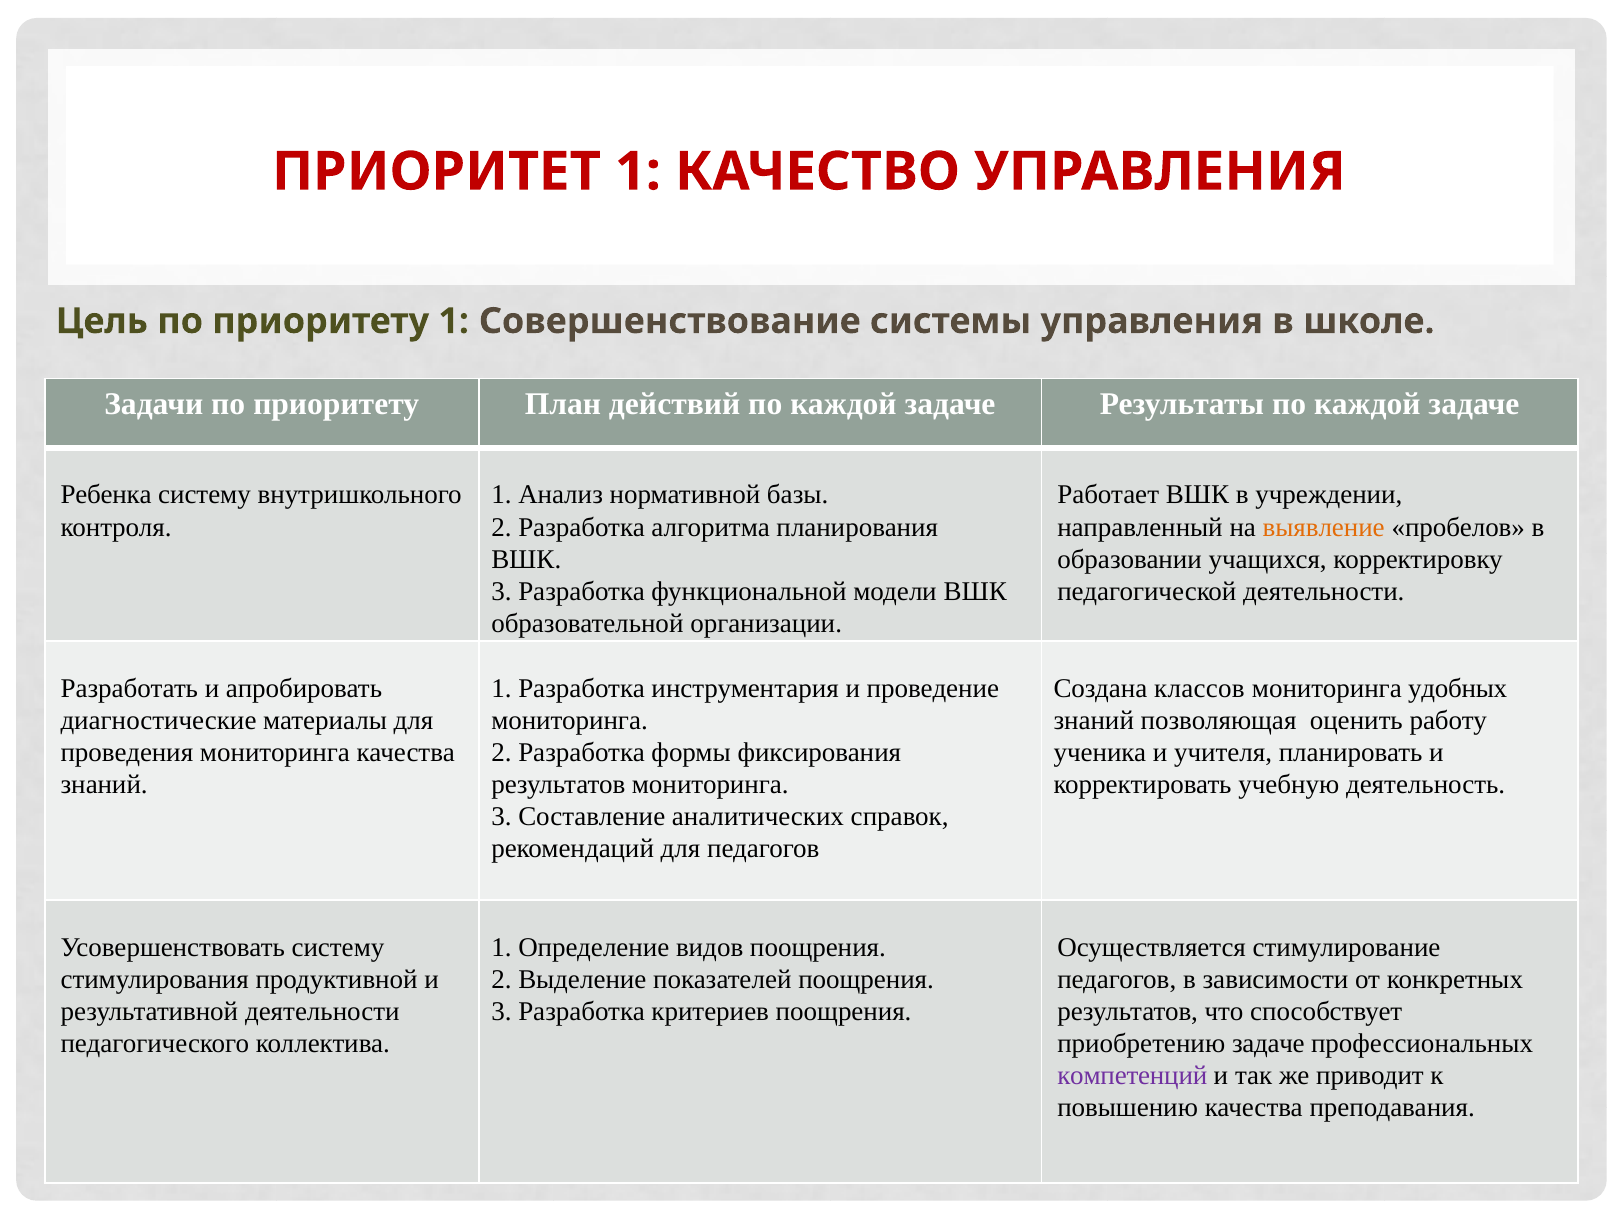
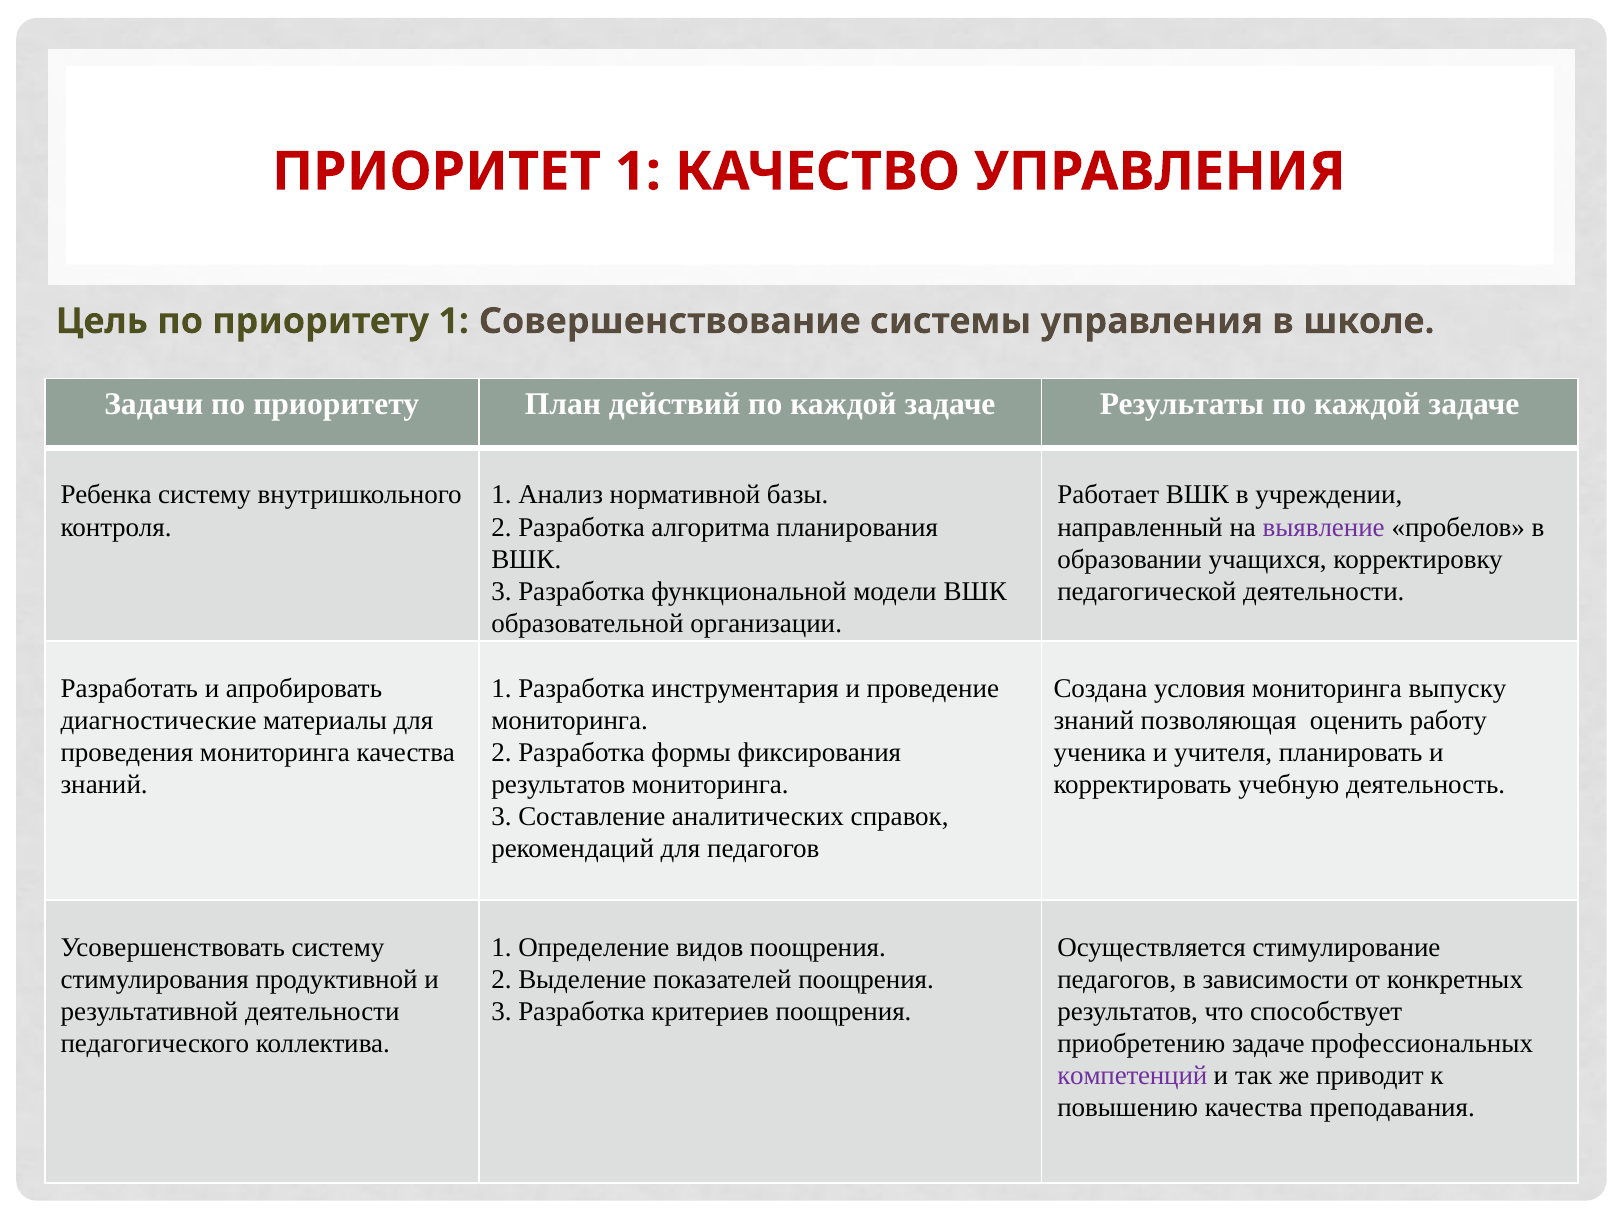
выявление colour: orange -> purple
классов: классов -> условия
удобных: удобных -> выпуску
